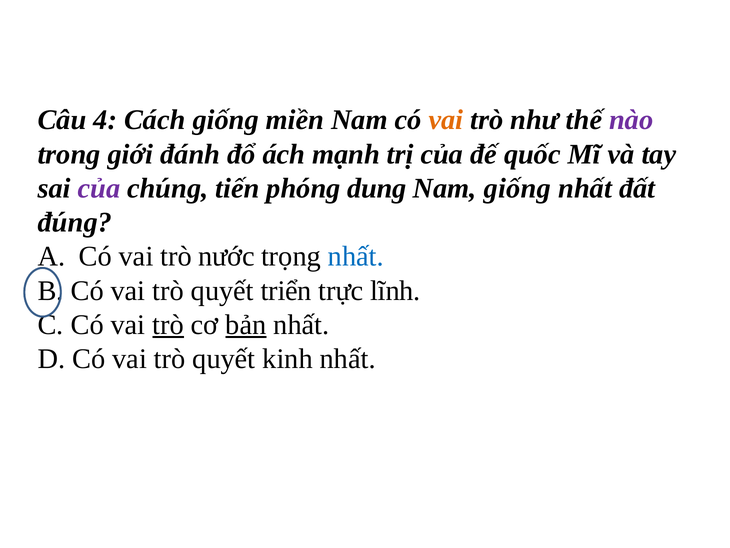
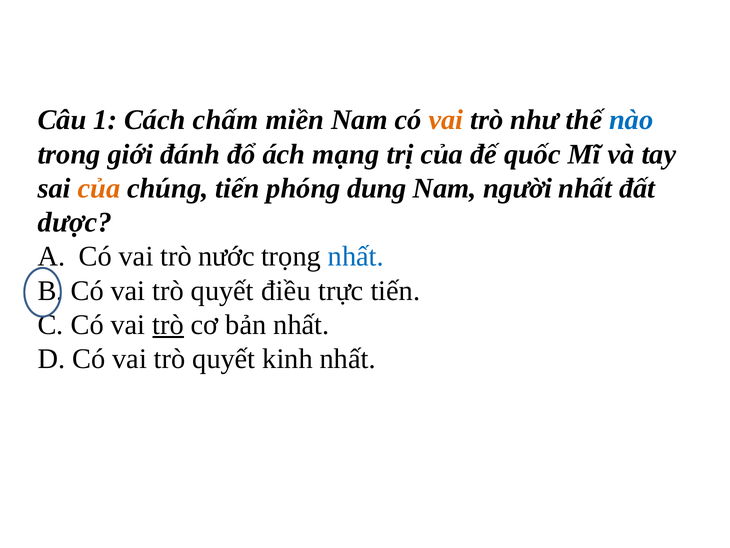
4: 4 -> 1
Cách giống: giống -> chấm
nào colour: purple -> blue
mạnh: mạnh -> mạng
của at (99, 188) colour: purple -> orange
Nam giống: giống -> người
đúng: đúng -> dược
triển: triển -> điều
trực lĩnh: lĩnh -> tiến
bản underline: present -> none
